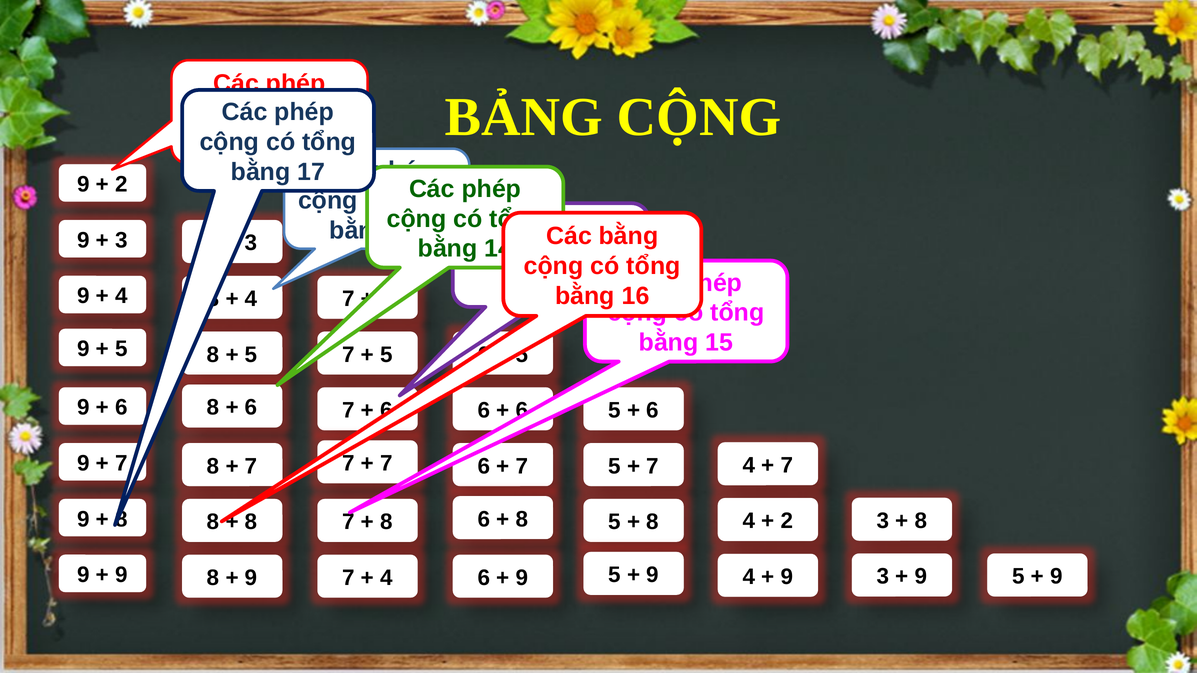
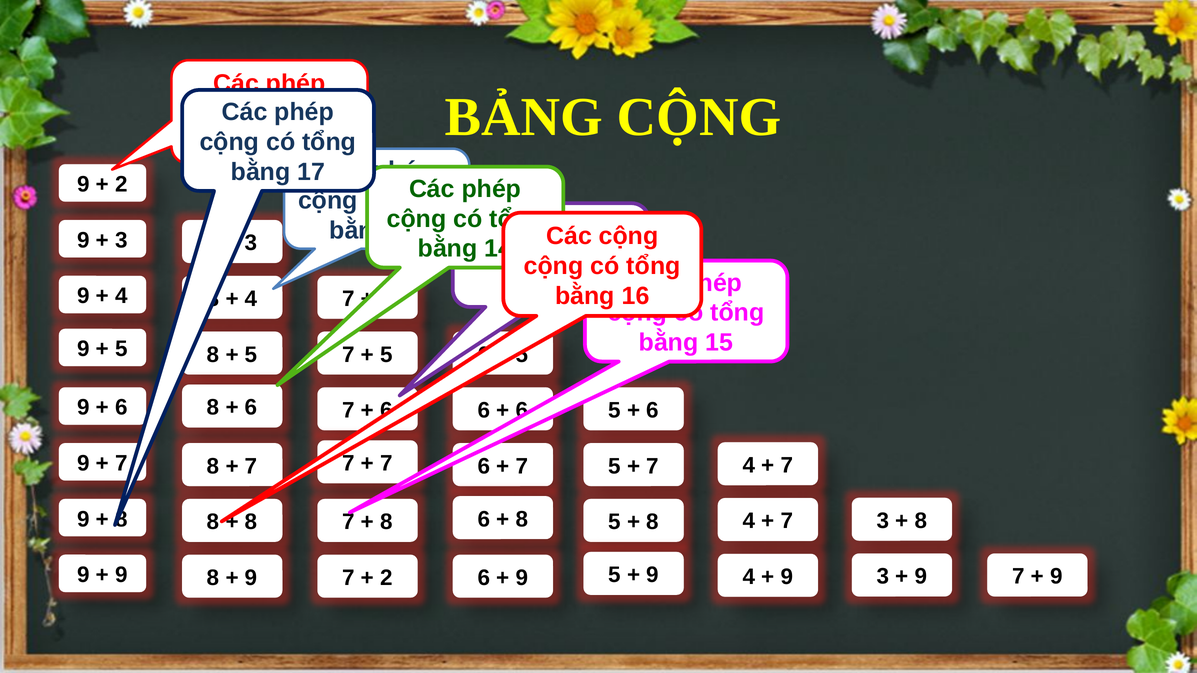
bằng at (629, 236): bằng -> cộng
2 at (787, 521): 2 -> 7
5 at (1018, 577): 5 -> 7
4 at (386, 578): 4 -> 2
